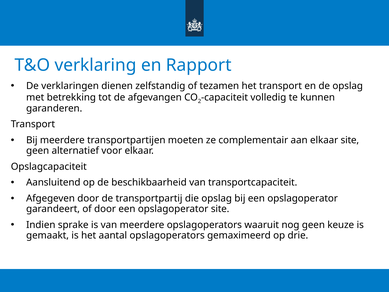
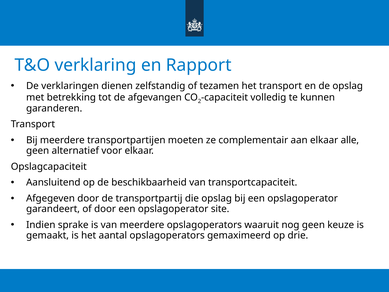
elkaar site: site -> alle
